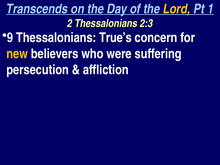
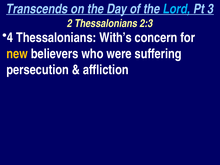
Lord colour: yellow -> light blue
1: 1 -> 3
9: 9 -> 4
True’s: True’s -> With’s
